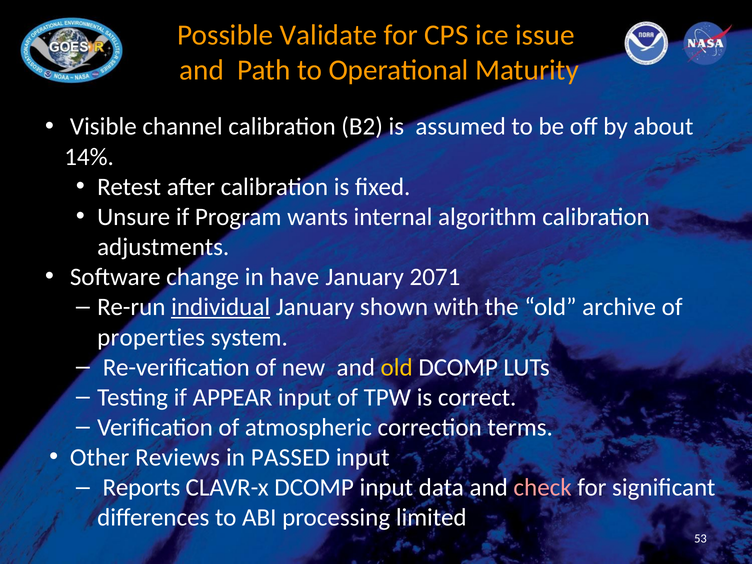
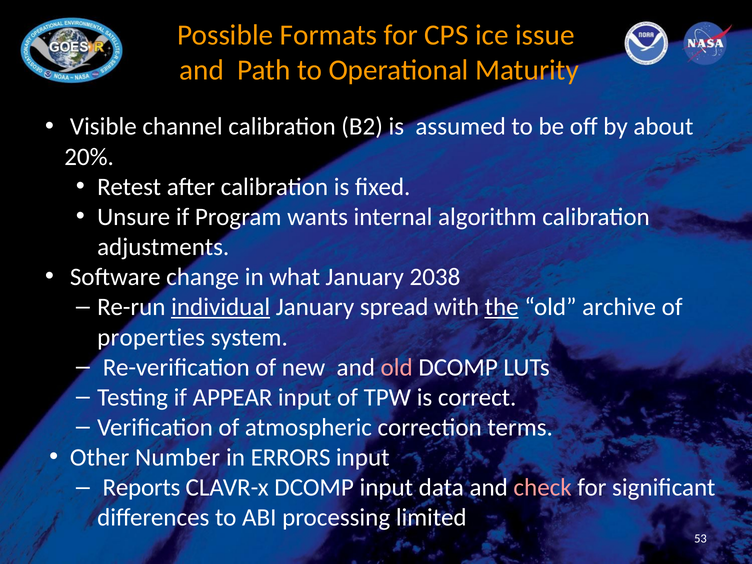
Validate: Validate -> Formats
14%: 14% -> 20%
have: have -> what
2071: 2071 -> 2038
shown: shown -> spread
the underline: none -> present
old at (397, 367) colour: yellow -> pink
Reviews: Reviews -> Number
PASSED: PASSED -> ERRORS
